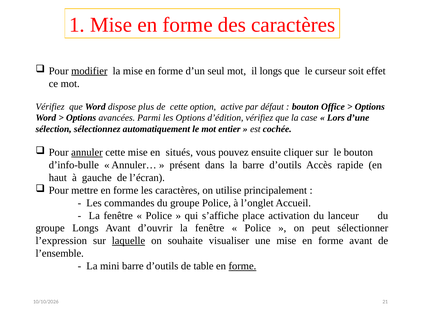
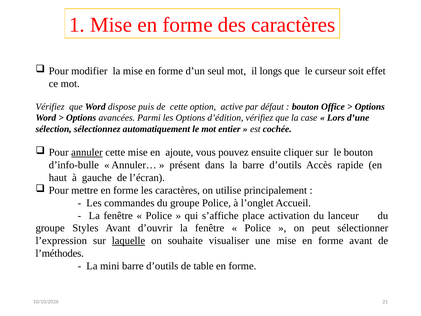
modifier underline: present -> none
plus: plus -> puis
situés: situés -> ajoute
groupe Longs: Longs -> Styles
l’ensemble: l’ensemble -> l’méthodes
forme at (242, 266) underline: present -> none
